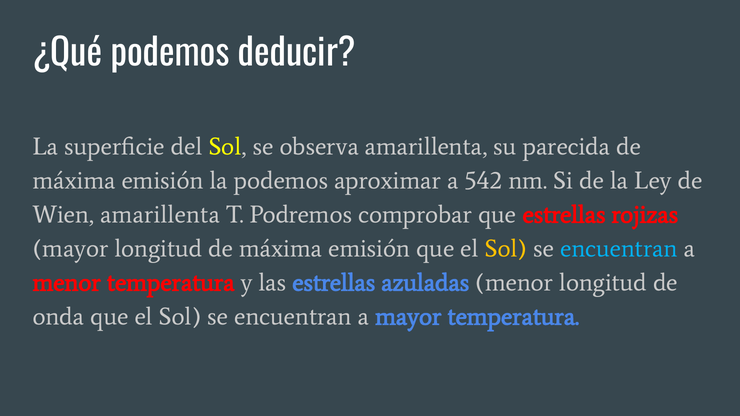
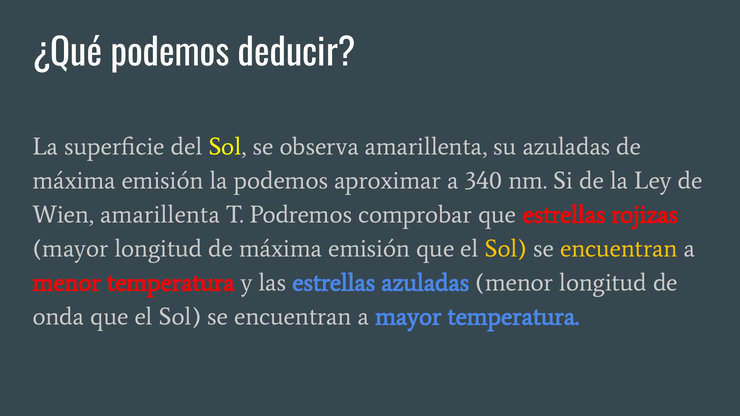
su parecida: parecida -> azuladas
542: 542 -> 340
encuentran at (619, 249) colour: light blue -> yellow
